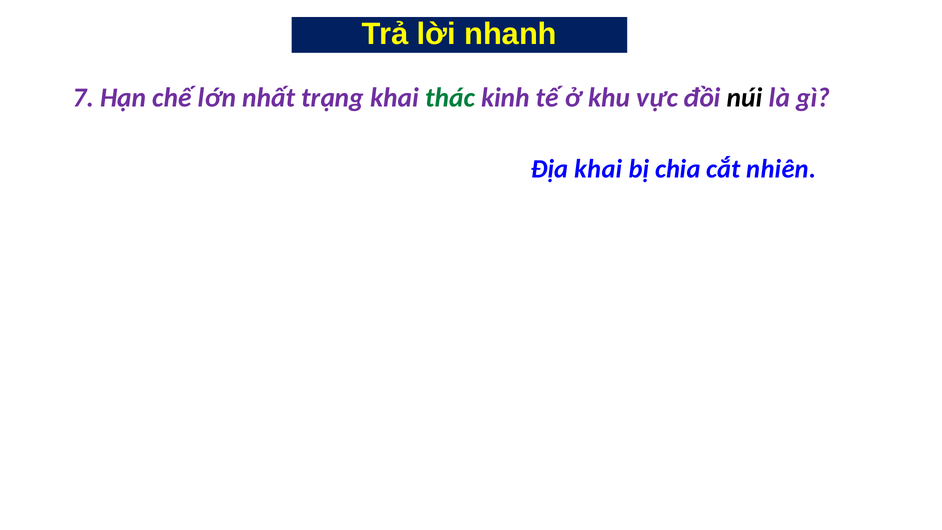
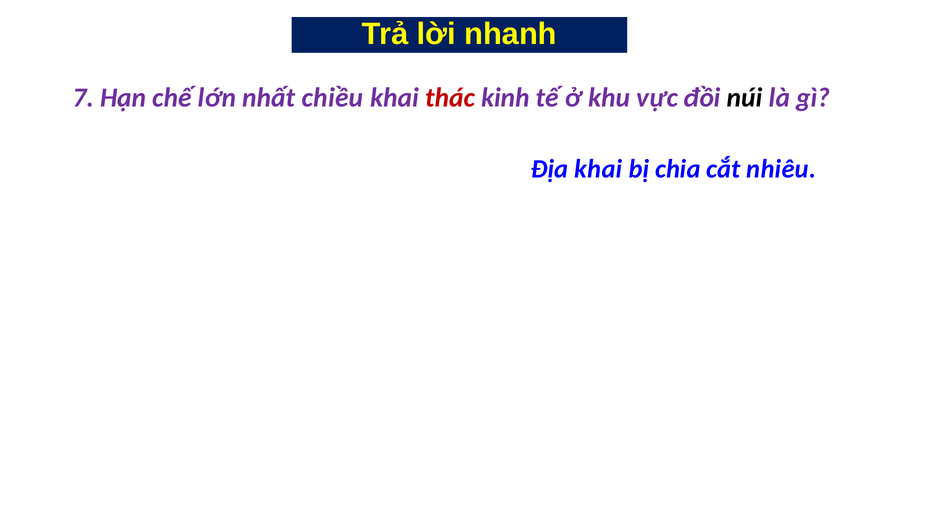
trạng: trạng -> chiều
thác colour: green -> red
nhiên: nhiên -> nhiêu
